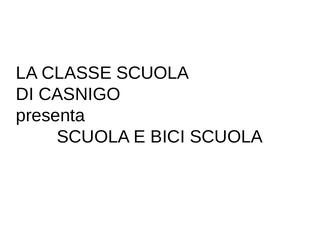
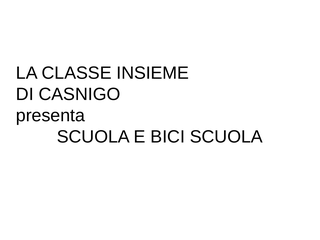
CLASSE SCUOLA: SCUOLA -> INSIEME
